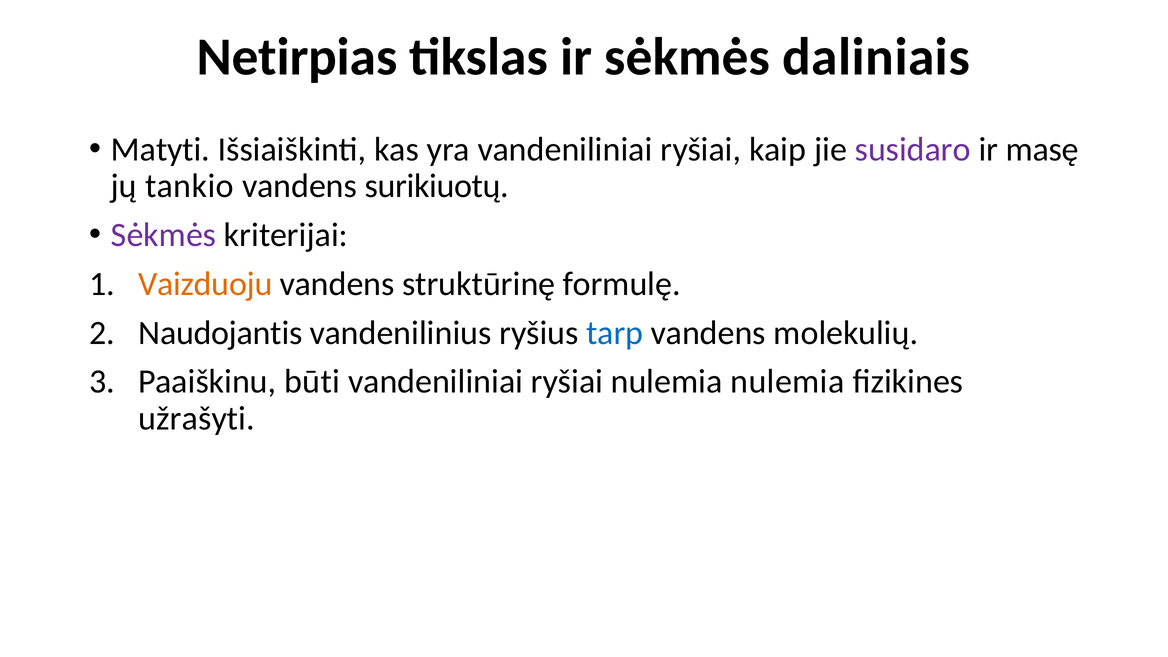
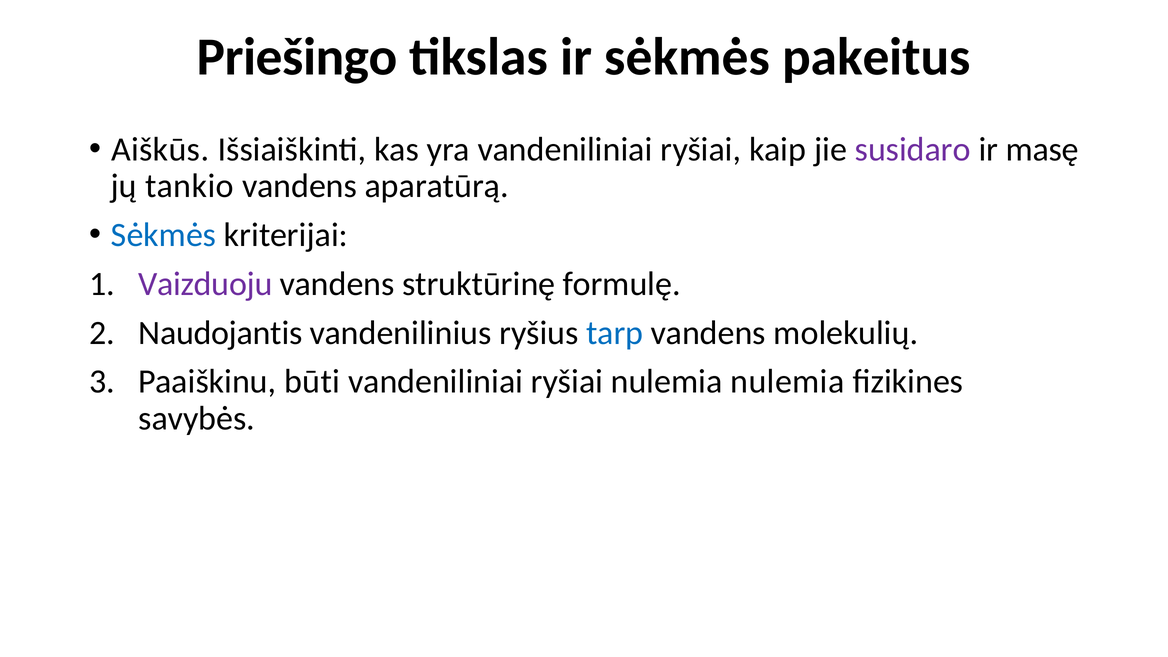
Netirpias: Netirpias -> Priešingo
daliniais: daliniais -> pakeitus
Matyti: Matyti -> Aiškūs
surikiuotų: surikiuotų -> aparatūrą
Sėkmės at (164, 235) colour: purple -> blue
Vaizduoju colour: orange -> purple
užrašyti: užrašyti -> savybės
